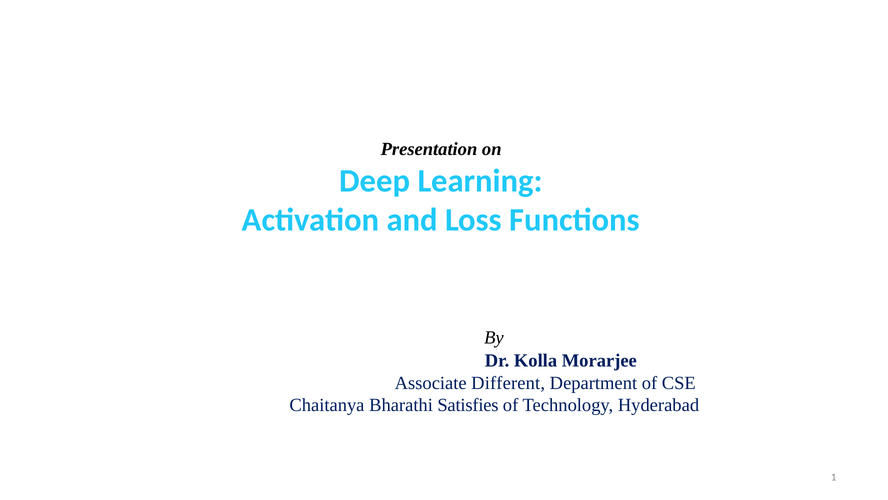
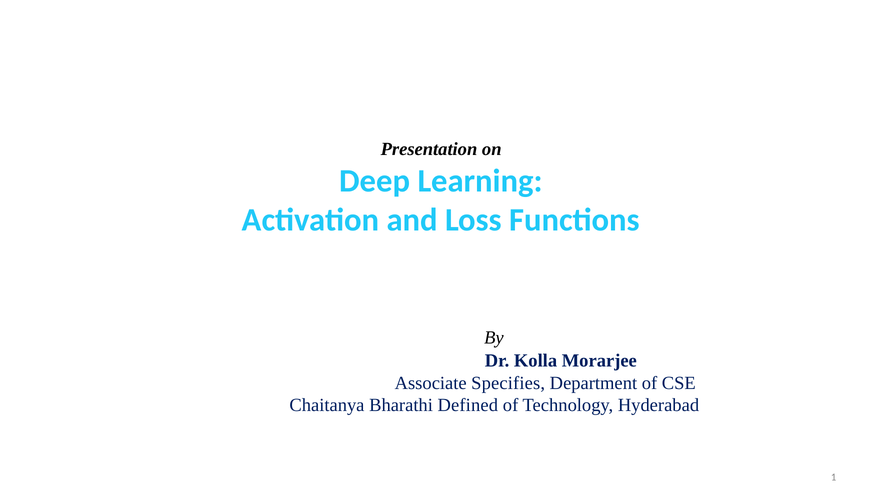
Different: Different -> Specifies
Satisfies: Satisfies -> Defined
